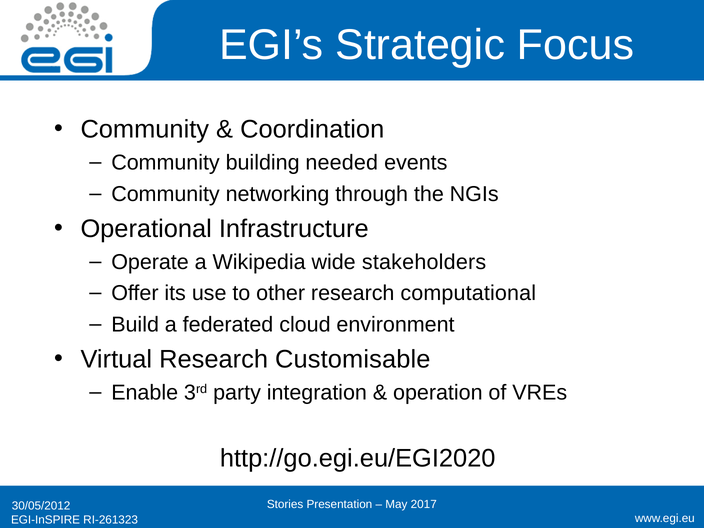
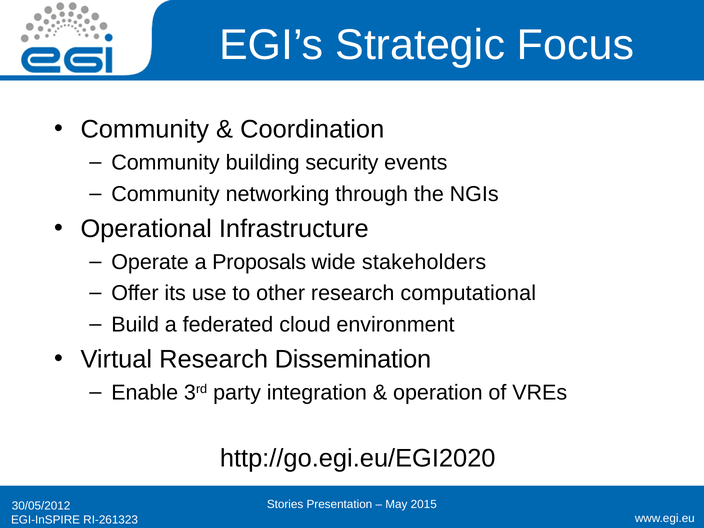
needed: needed -> security
Wikipedia: Wikipedia -> Proposals
Customisable: Customisable -> Dissemination
2017: 2017 -> 2015
